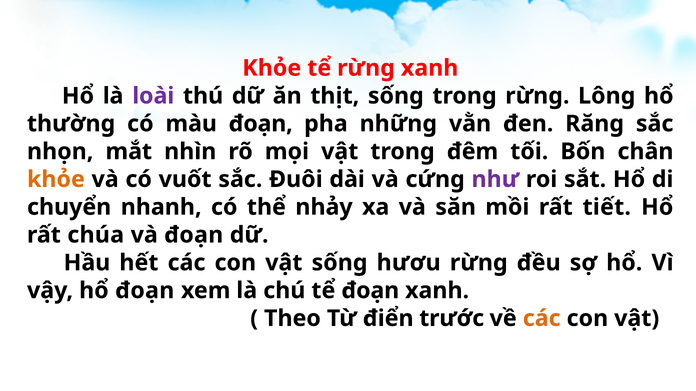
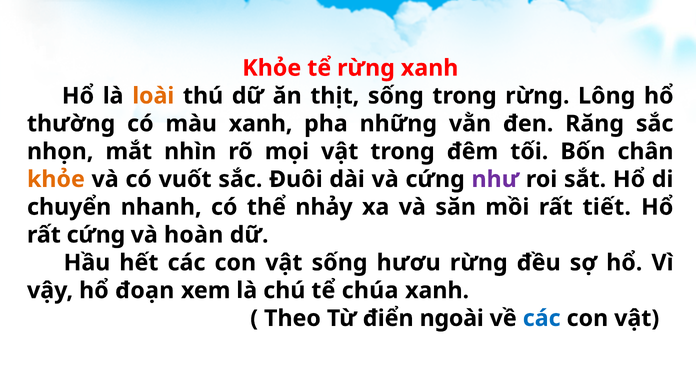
loài colour: purple -> orange
màu đoạn: đoạn -> xanh
rất chúa: chúa -> cứng
và đoạn: đoạn -> hoàn
tể đoạn: đoạn -> chúa
trước: trước -> ngoài
các at (542, 319) colour: orange -> blue
